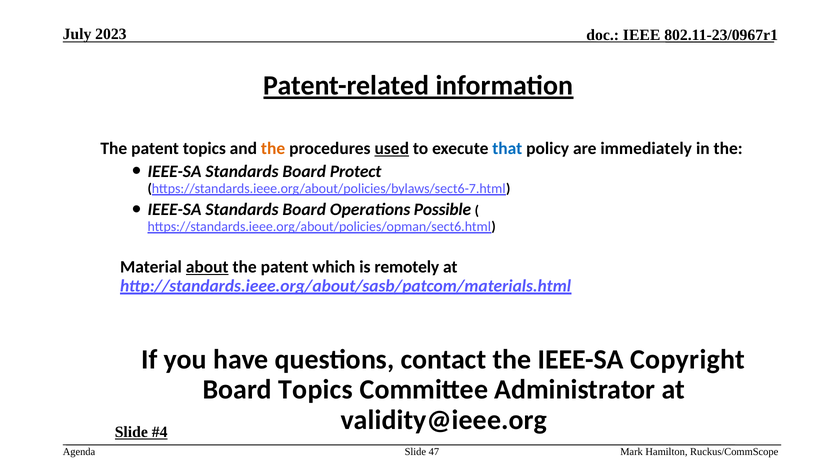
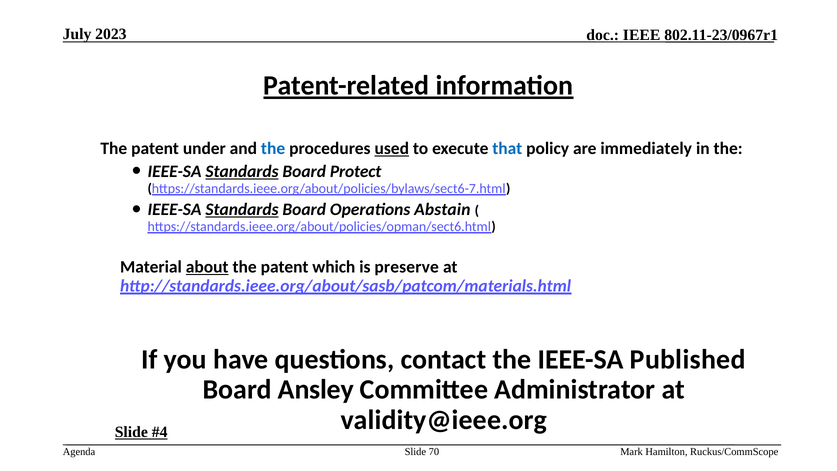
patent topics: topics -> under
the at (273, 148) colour: orange -> blue
Standards at (242, 171) underline: none -> present
Standards at (242, 209) underline: none -> present
Possible: Possible -> Abstain
remotely: remotely -> preserve
Copyright: Copyright -> Published
Board Topics: Topics -> Ansley
47: 47 -> 70
